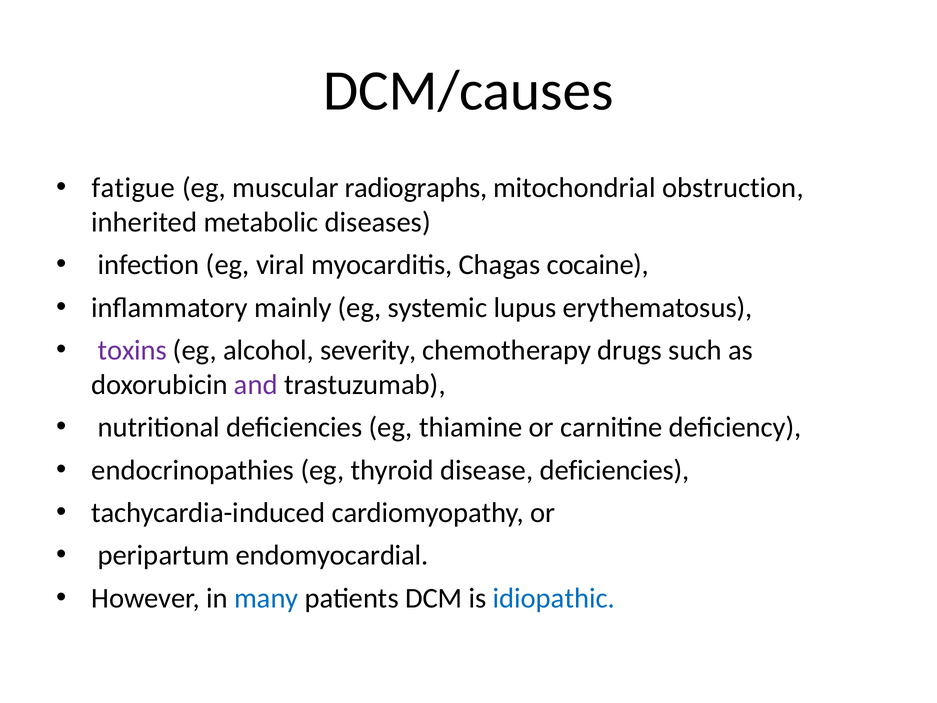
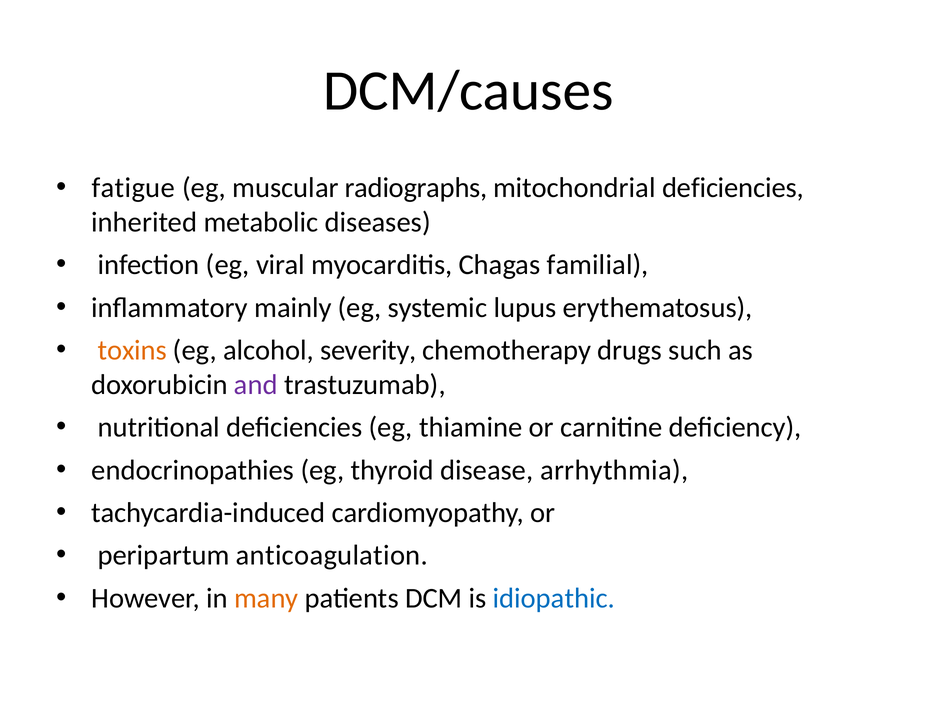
mitochondrial obstruction: obstruction -> deficiencies
cocaine: cocaine -> familial
toxins colour: purple -> orange
disease deficiencies: deficiencies -> arrhythmia
endomyocardial: endomyocardial -> anticoagulation
many colour: blue -> orange
